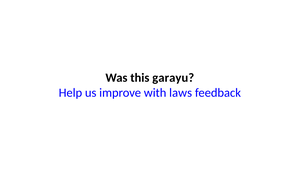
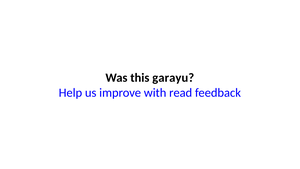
laws: laws -> read
